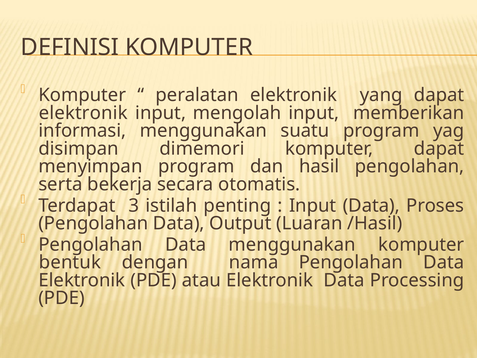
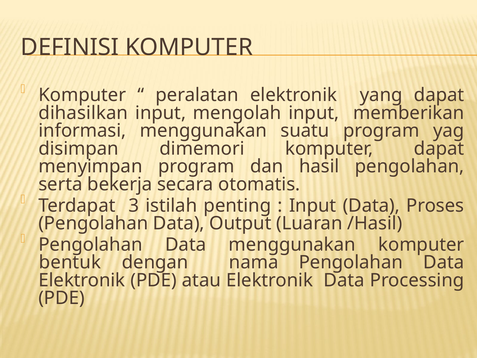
elektronik at (83, 113): elektronik -> dihasilkan
